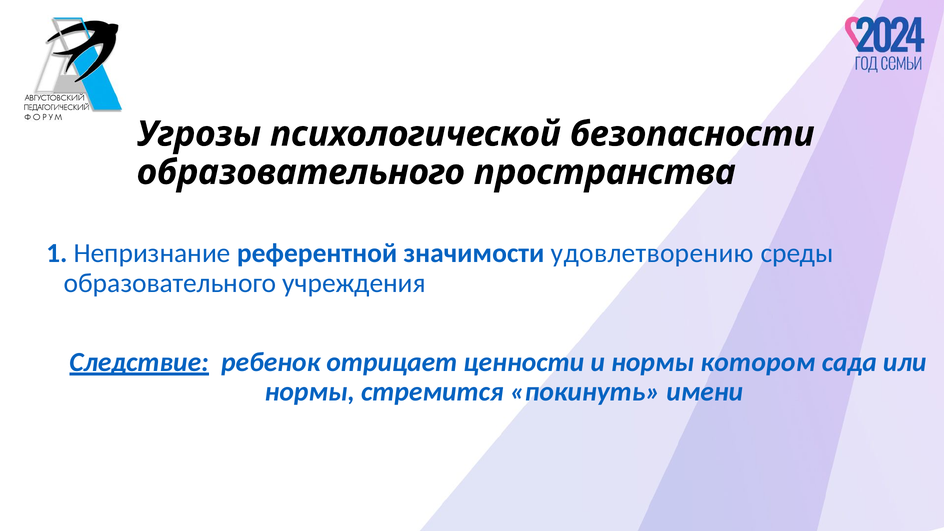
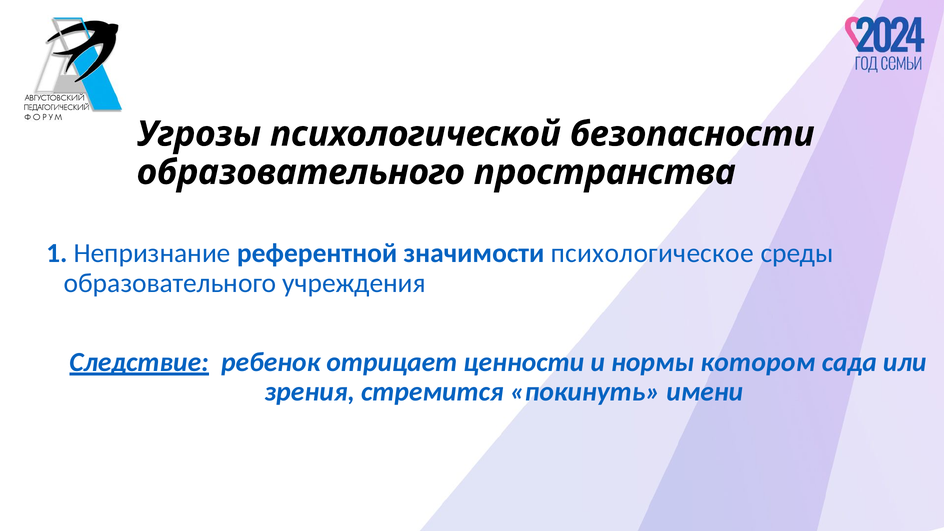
удовлетворению: удовлетворению -> психологическое
нормы at (310, 392): нормы -> зрения
